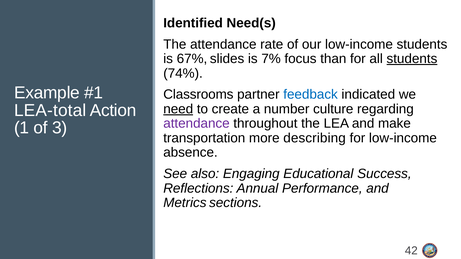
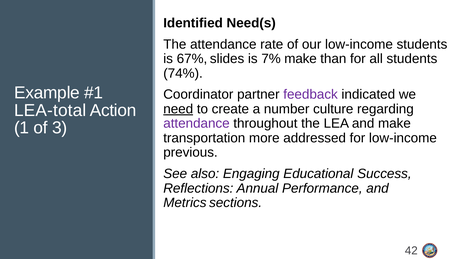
7% focus: focus -> make
students at (412, 59) underline: present -> none
Classrooms: Classrooms -> Coordinator
feedback colour: blue -> purple
describing: describing -> addressed
absence: absence -> previous
